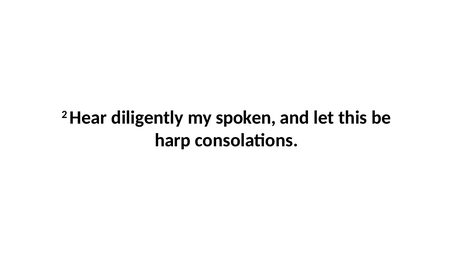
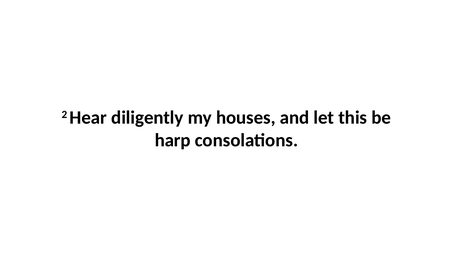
spoken: spoken -> houses
